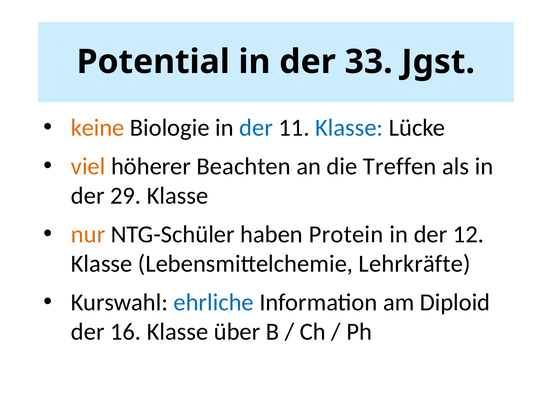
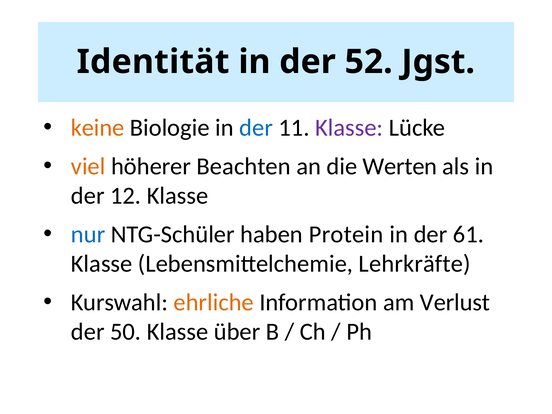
Potential: Potential -> Identität
33: 33 -> 52
Klasse at (349, 128) colour: blue -> purple
Treffen: Treffen -> Werten
29: 29 -> 12
nur colour: orange -> blue
12: 12 -> 61
ehrliche colour: blue -> orange
Diploid: Diploid -> Verlust
16: 16 -> 50
